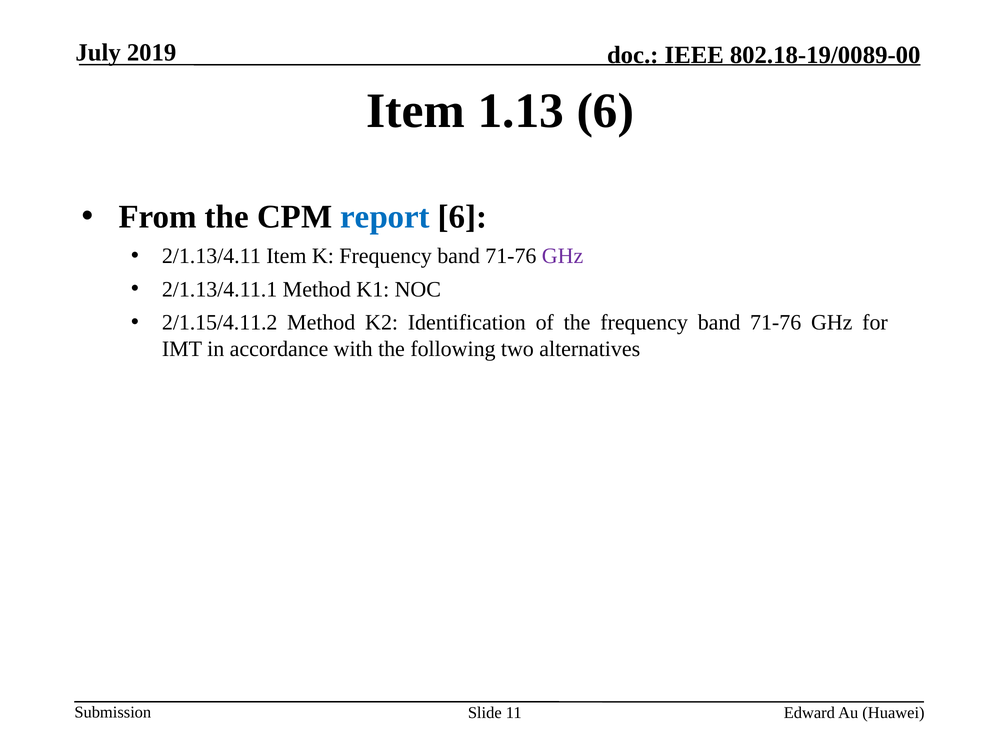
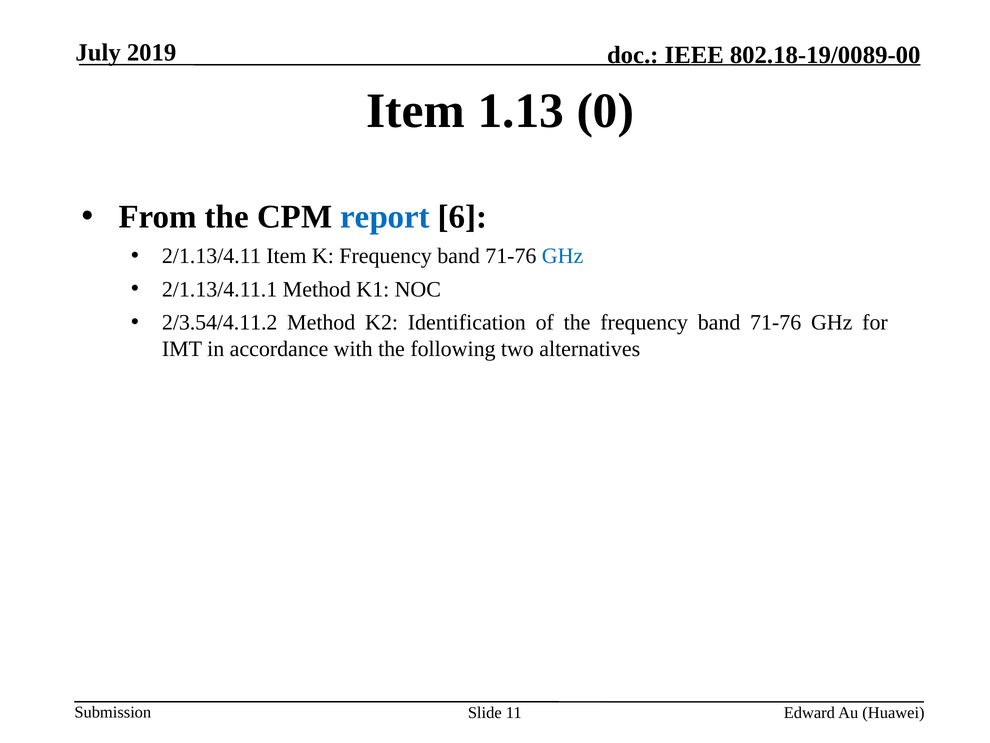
1.13 6: 6 -> 0
GHz at (563, 256) colour: purple -> blue
2/1.15/4.11.2: 2/1.15/4.11.2 -> 2/3.54/4.11.2
